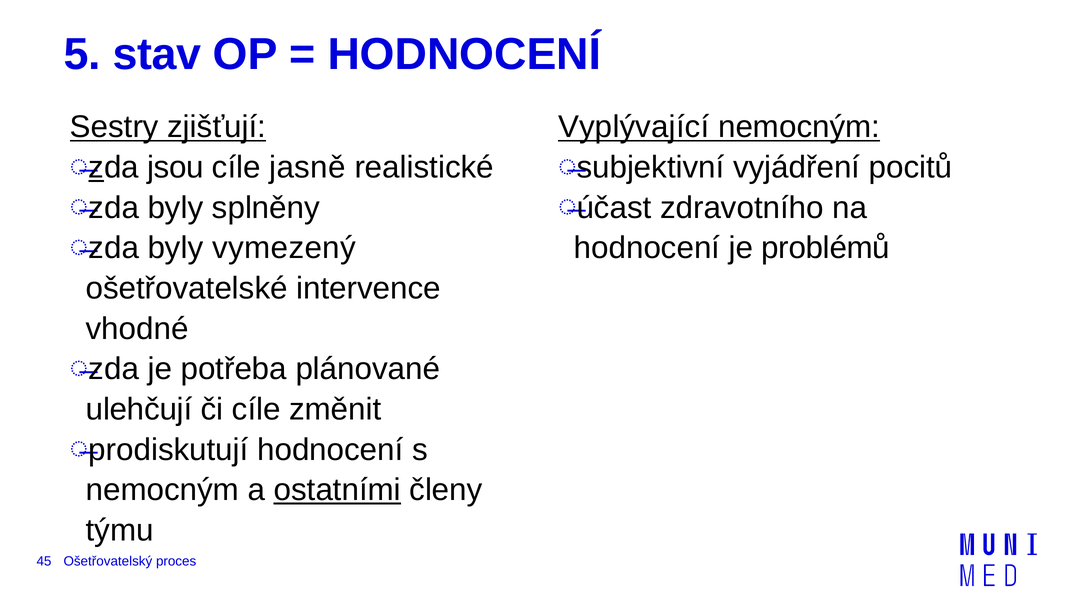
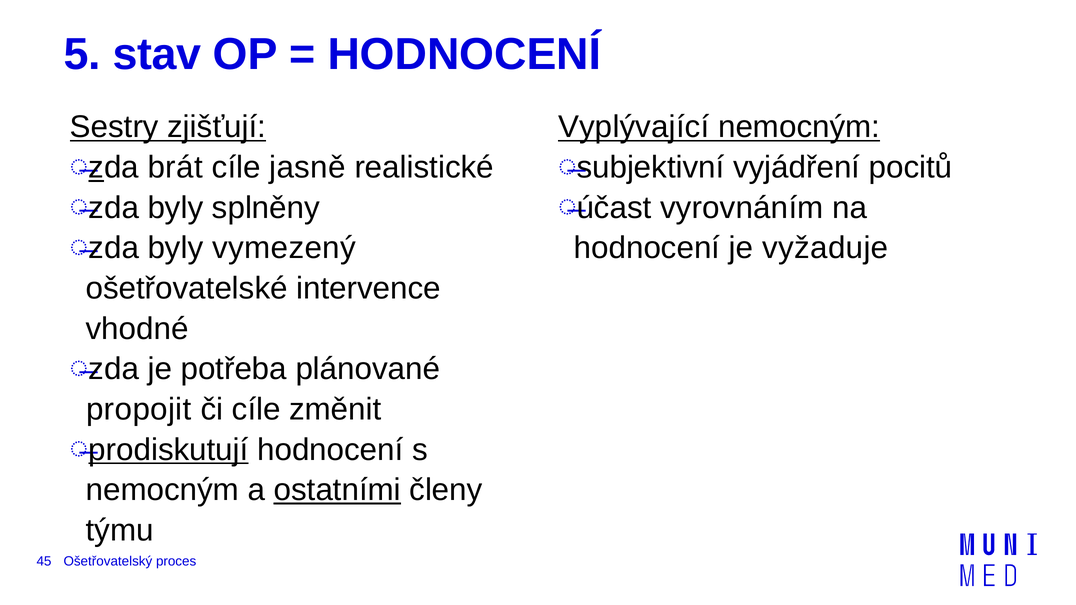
jsou: jsou -> brát
zdravotního: zdravotního -> vyrovnáním
problémů: problémů -> vyžaduje
ulehčují: ulehčují -> propojit
prodiskutují underline: none -> present
